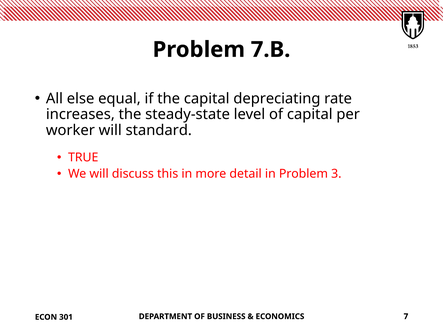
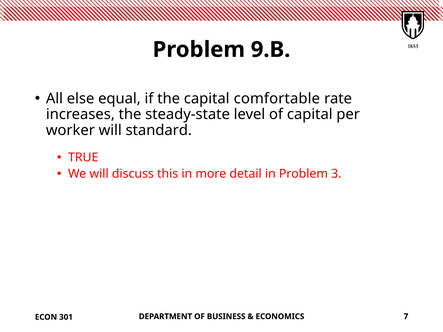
7.B: 7.B -> 9.B
depreciating: depreciating -> comfortable
